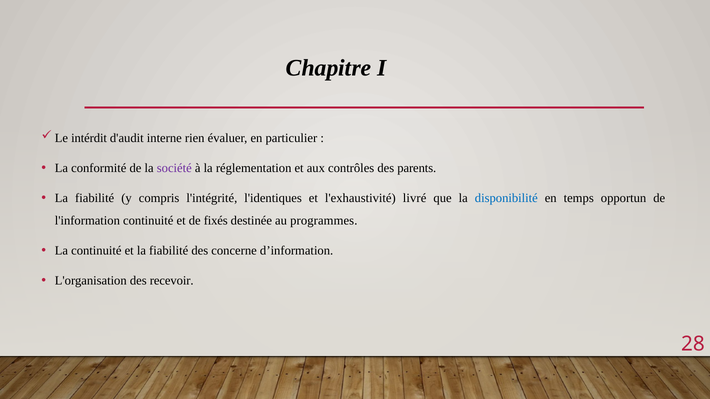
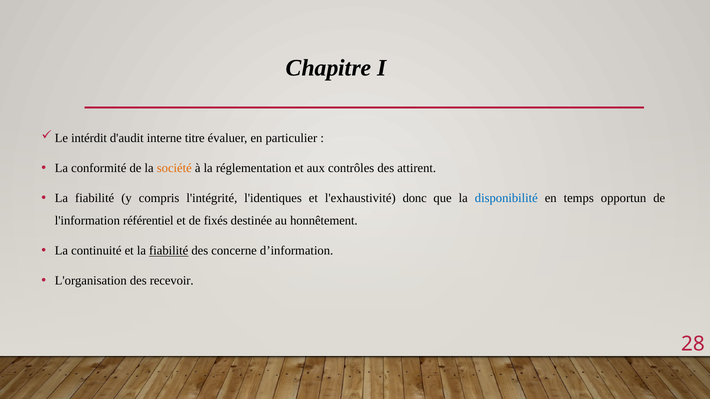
rien: rien -> titre
société colour: purple -> orange
parents: parents -> attirent
livré: livré -> donc
l'information continuité: continuité -> référentiel
programmes: programmes -> honnêtement
fiabilité at (169, 251) underline: none -> present
